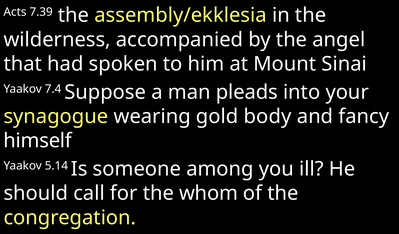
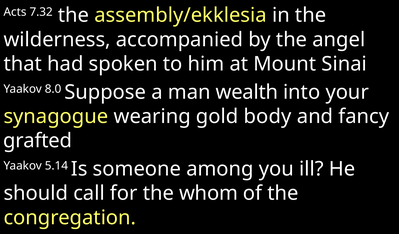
7.39: 7.39 -> 7.32
7.4: 7.4 -> 8.0
pleads: pleads -> wealth
himself: himself -> grafted
